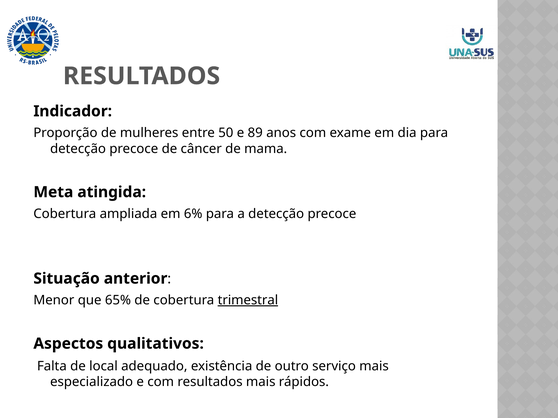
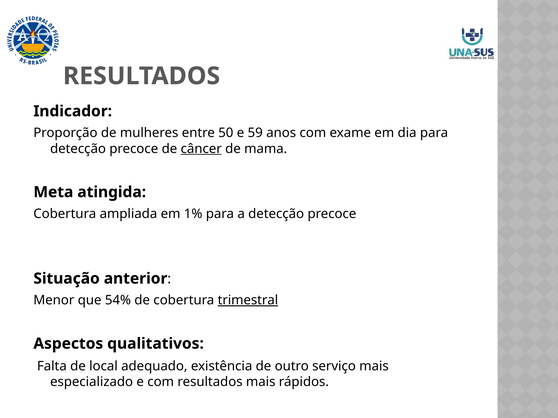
89: 89 -> 59
câncer underline: none -> present
6%: 6% -> 1%
65%: 65% -> 54%
